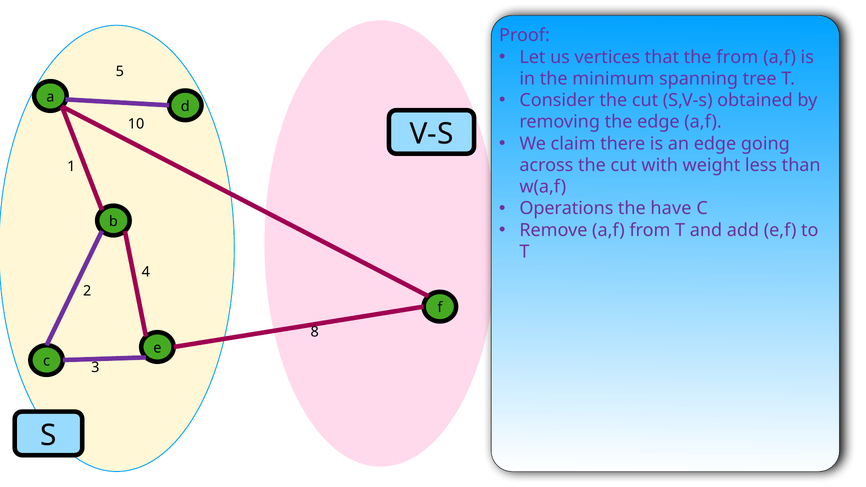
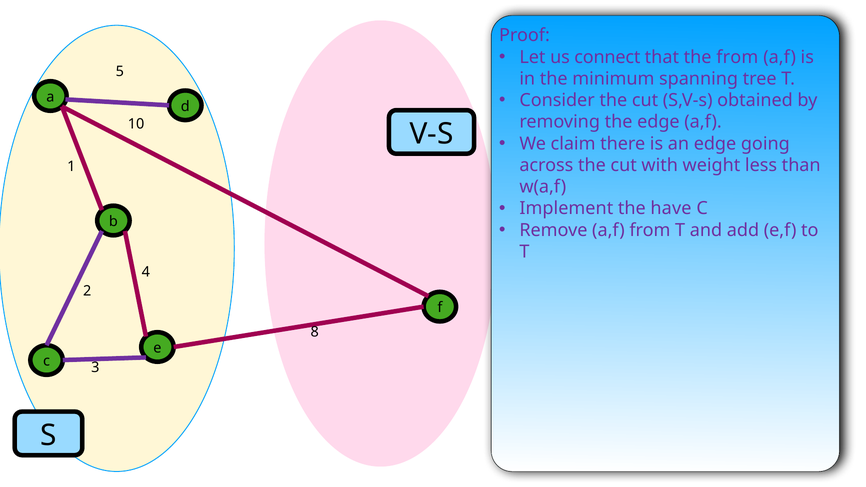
vertices: vertices -> connect
Operations: Operations -> Implement
